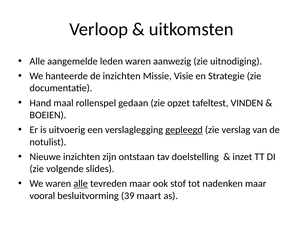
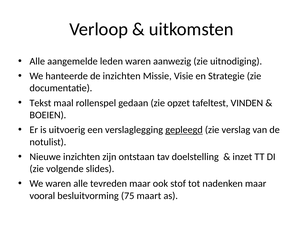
Hand: Hand -> Tekst
alle at (81, 184) underline: present -> none
39: 39 -> 75
